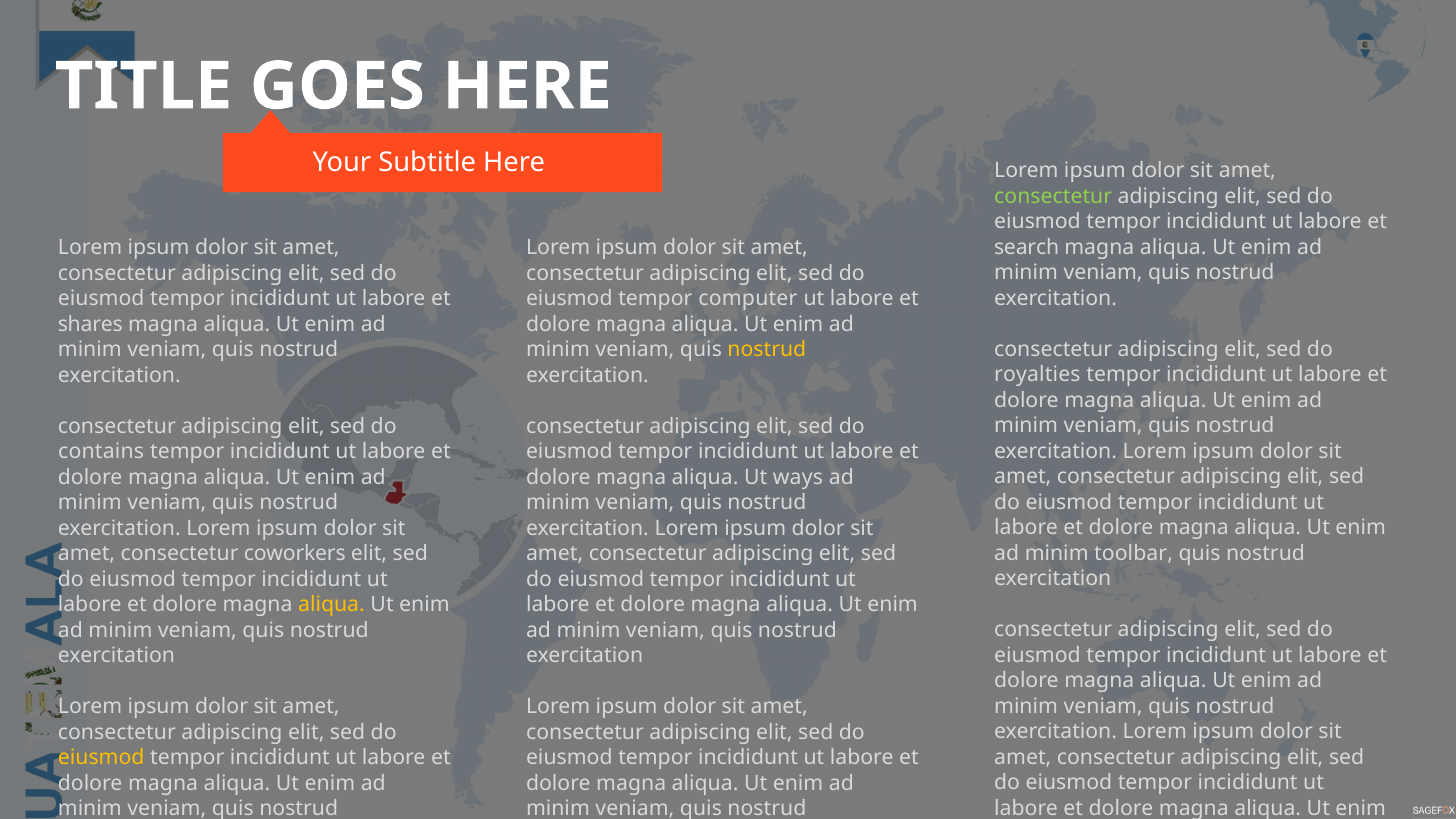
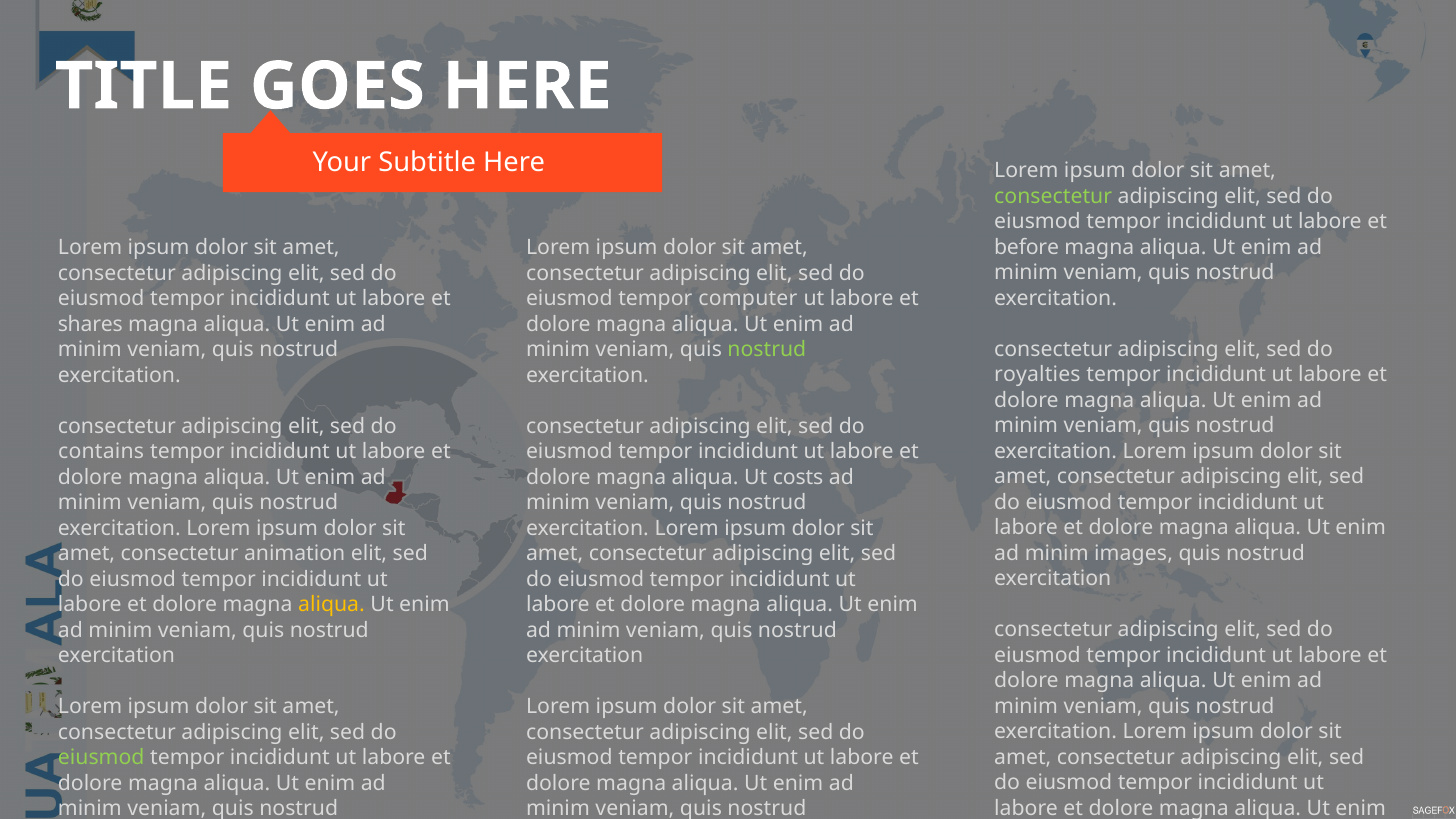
search: search -> before
nostrud at (767, 350) colour: yellow -> light green
ways: ways -> costs
toolbar: toolbar -> images
coworkers: coworkers -> animation
eiusmod at (101, 758) colour: yellow -> light green
